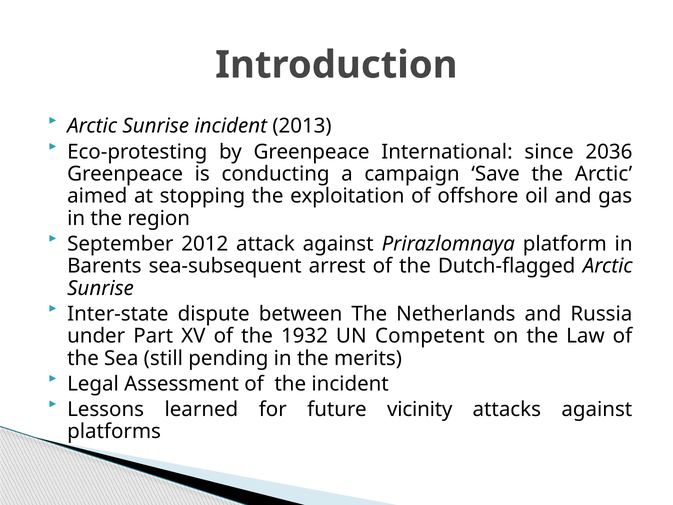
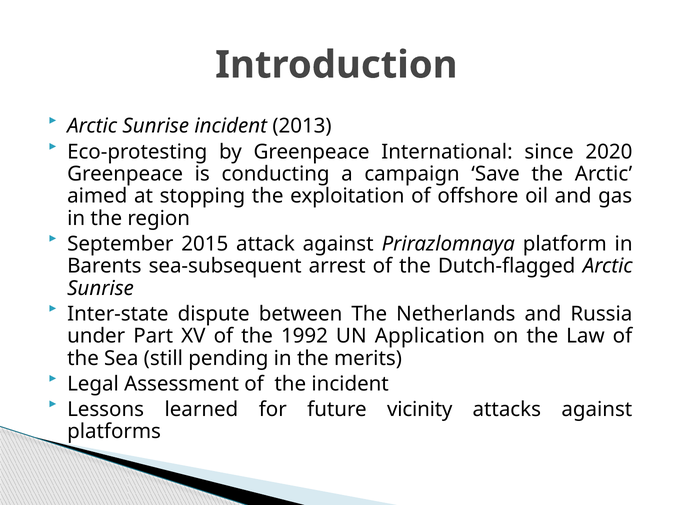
2036: 2036 -> 2020
2012: 2012 -> 2015
1932: 1932 -> 1992
Competent: Competent -> Application
